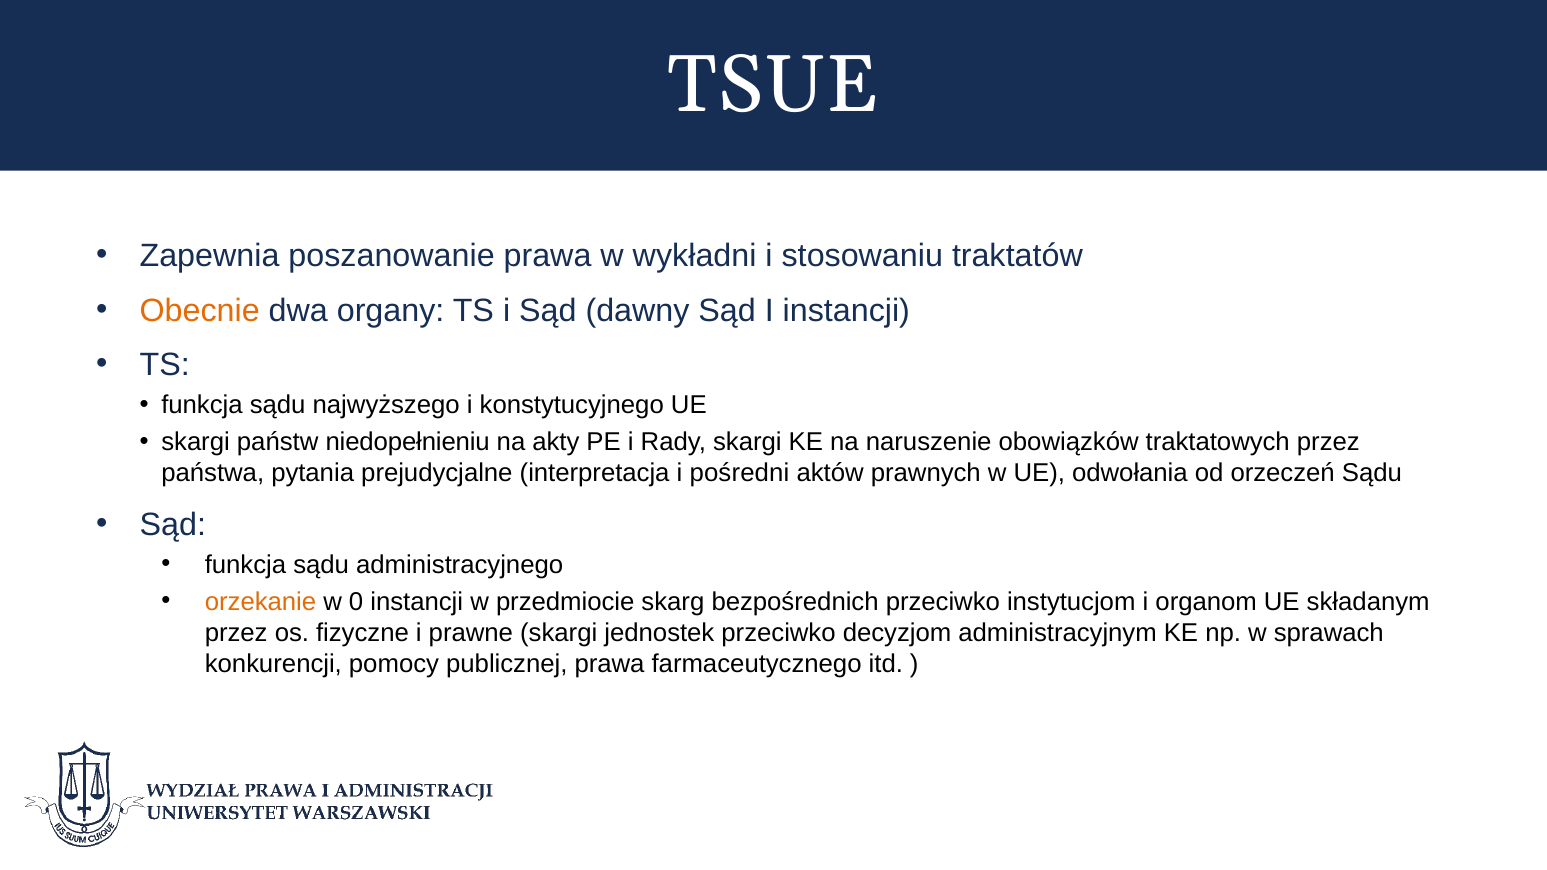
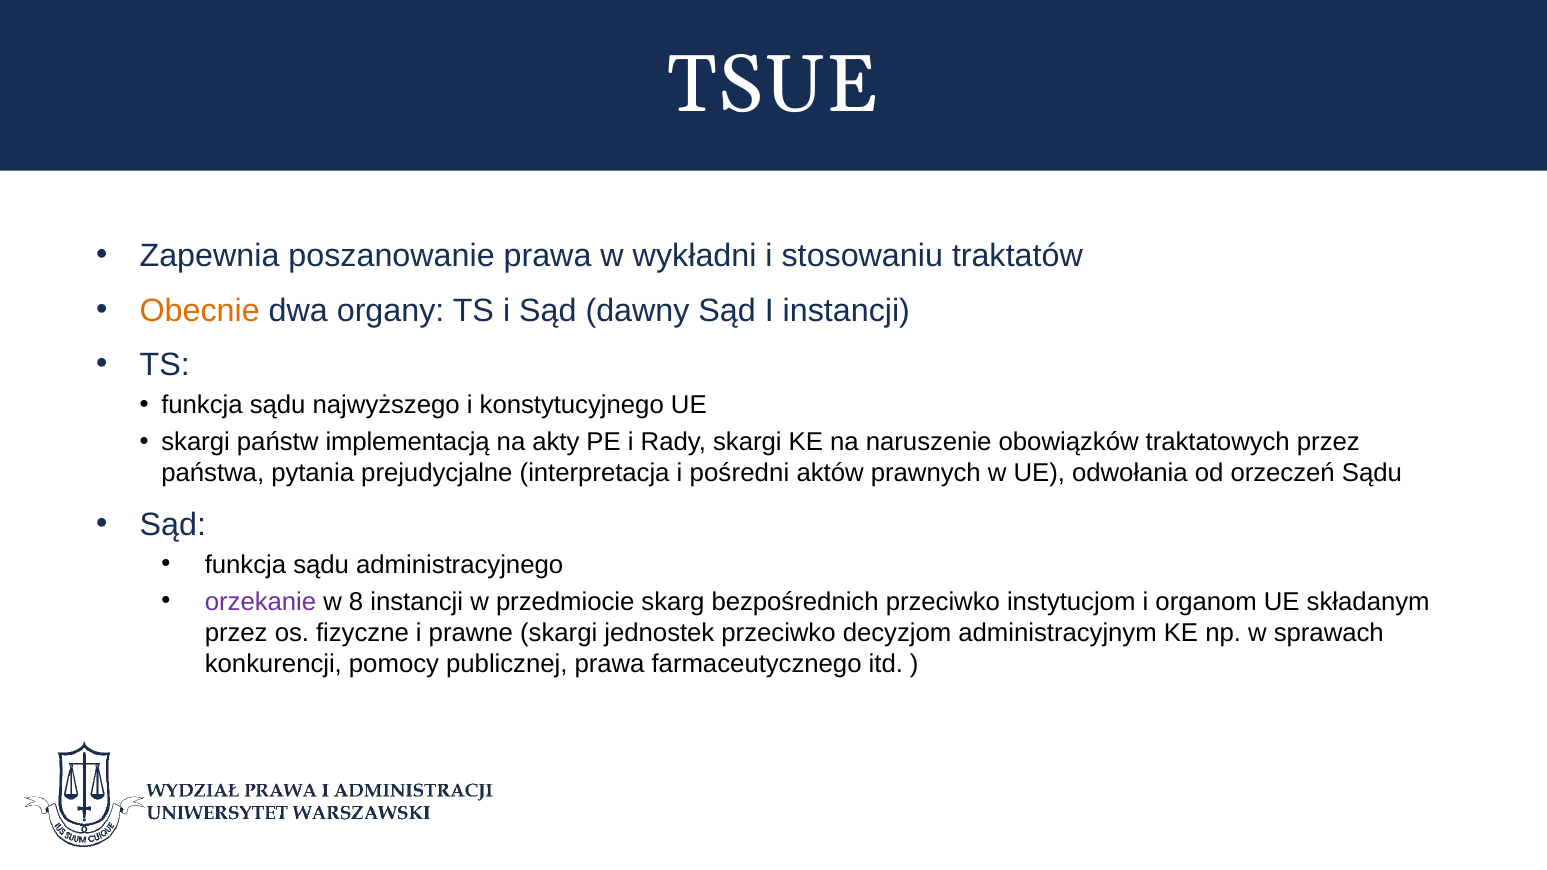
niedopełnieniu: niedopełnieniu -> implementacją
orzekanie colour: orange -> purple
0: 0 -> 8
